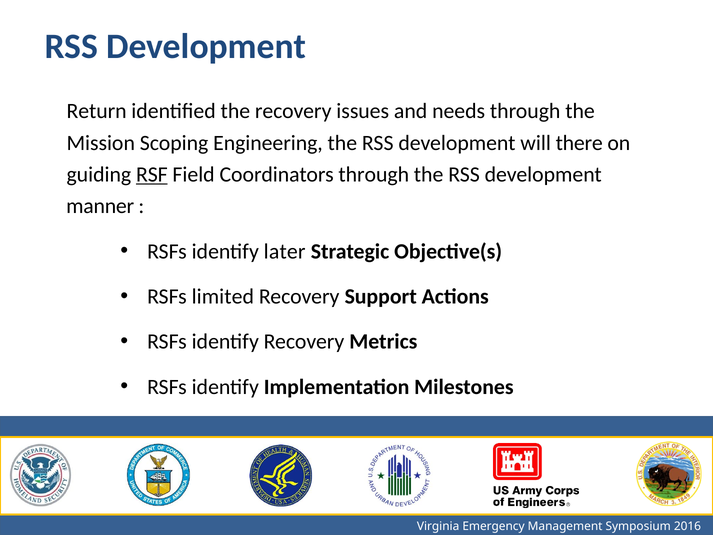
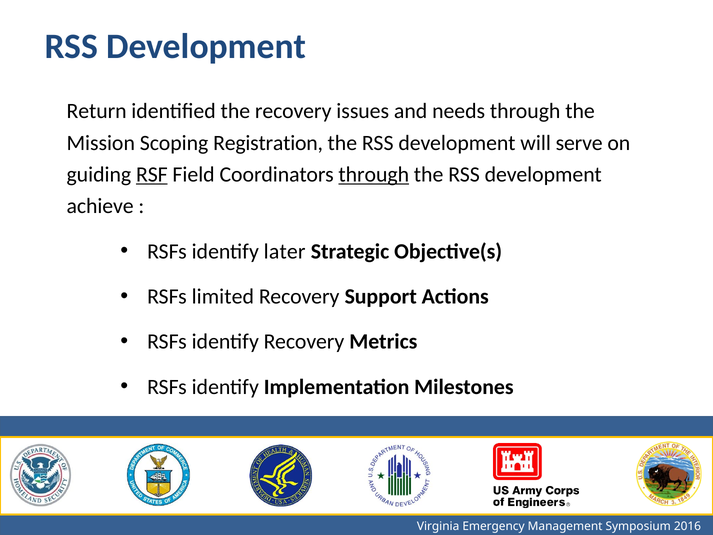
Engineering: Engineering -> Registration
there: there -> serve
through at (374, 174) underline: none -> present
manner: manner -> achieve
